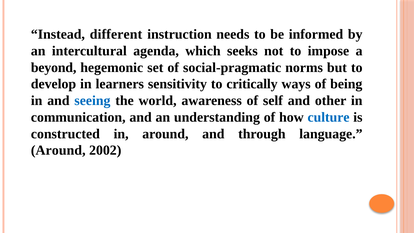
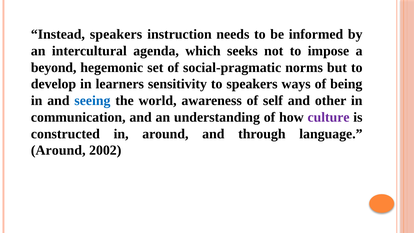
Instead different: different -> speakers
to critically: critically -> speakers
culture colour: blue -> purple
